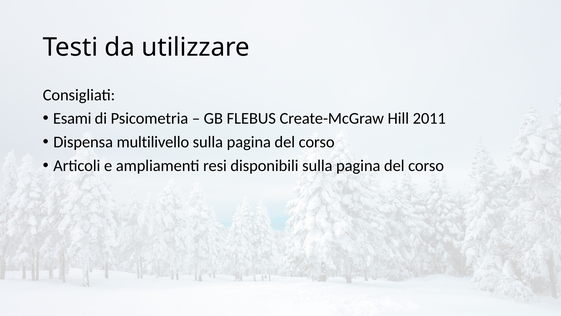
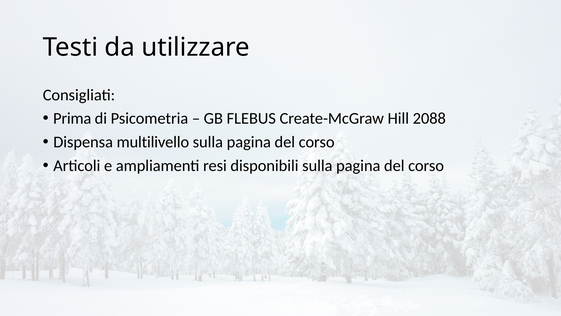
Esami: Esami -> Prima
2011: 2011 -> 2088
